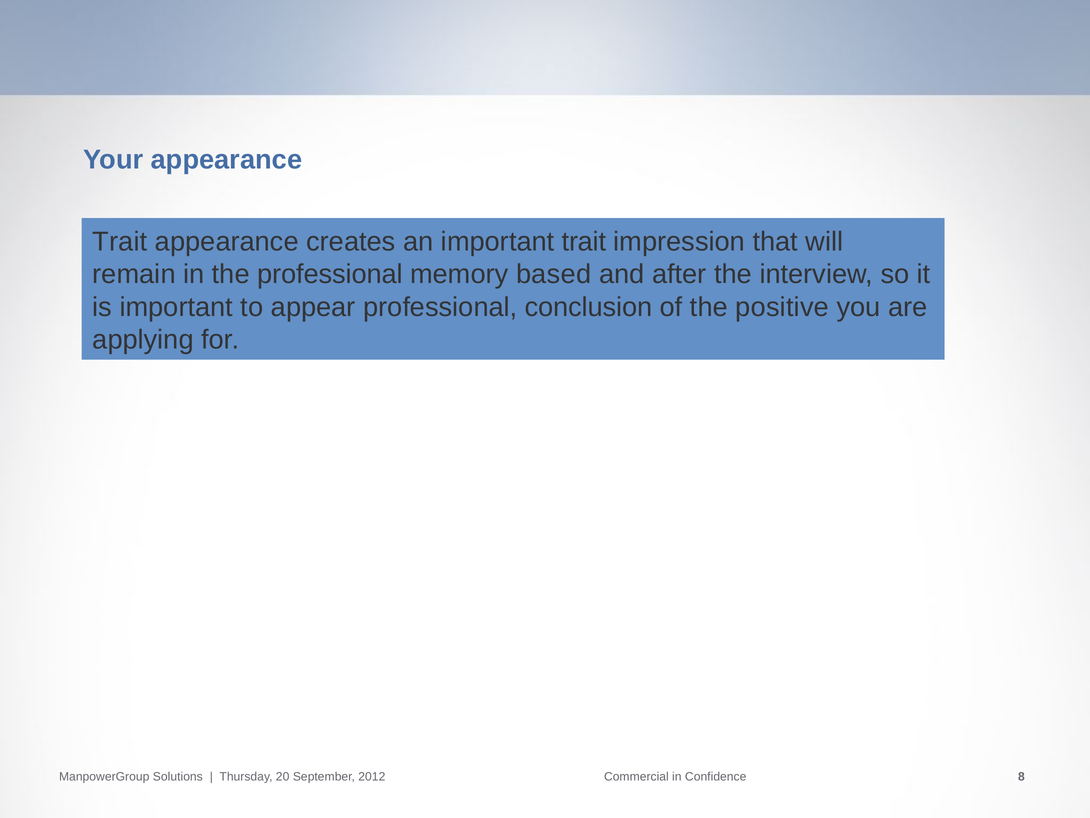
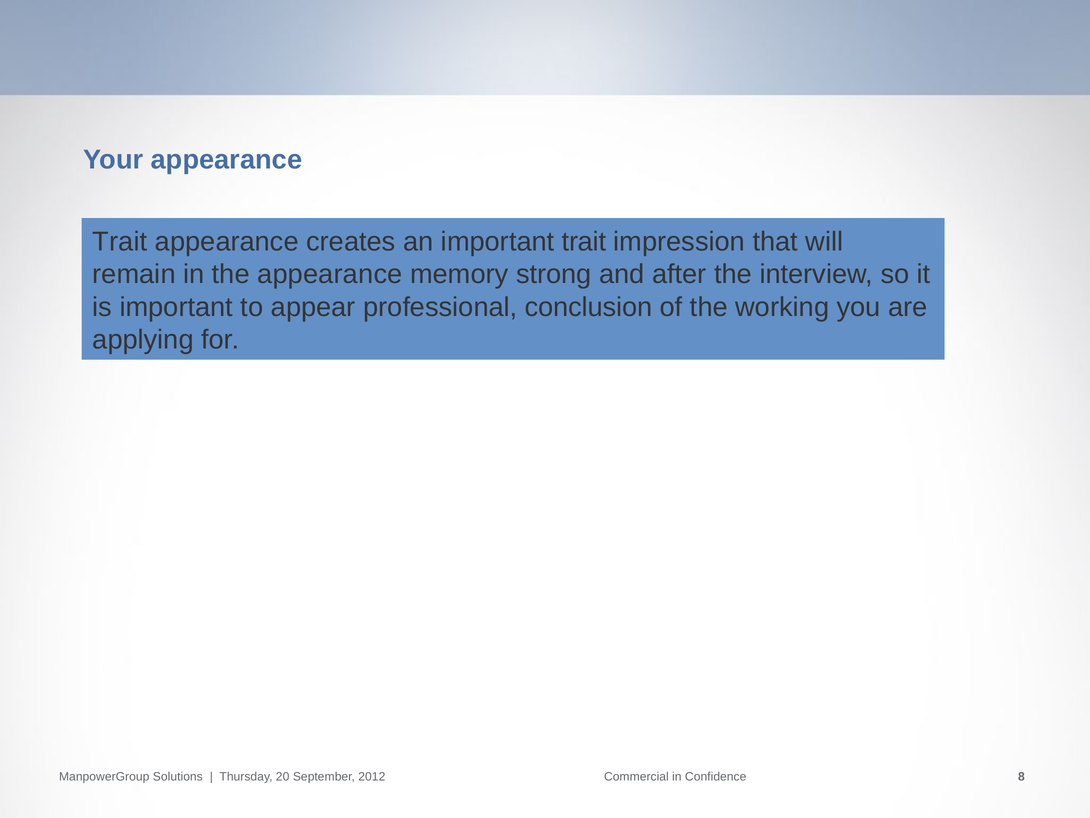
the professional: professional -> appearance
based: based -> strong
positive: positive -> working
